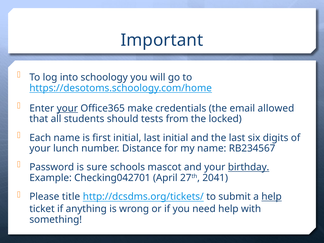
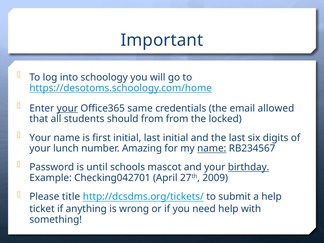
make: make -> same
should tests: tests -> from
Each at (40, 138): Each -> Your
Distance: Distance -> Amazing
name at (212, 148) underline: none -> present
sure: sure -> until
2041: 2041 -> 2009
help at (272, 197) underline: present -> none
